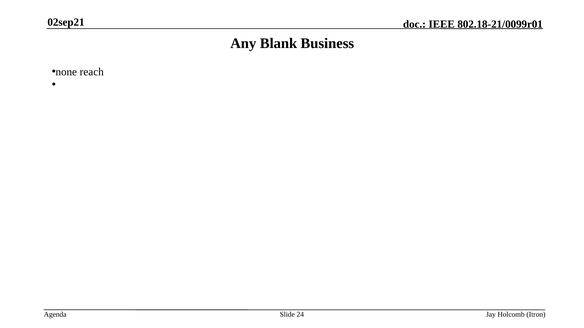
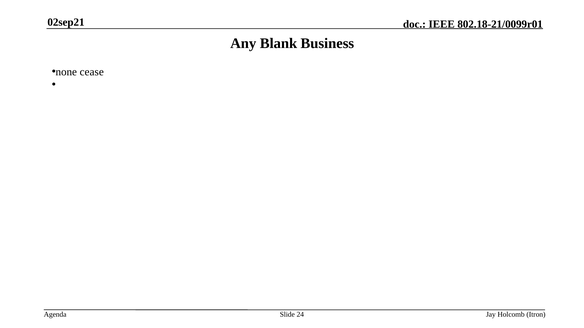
reach: reach -> cease
